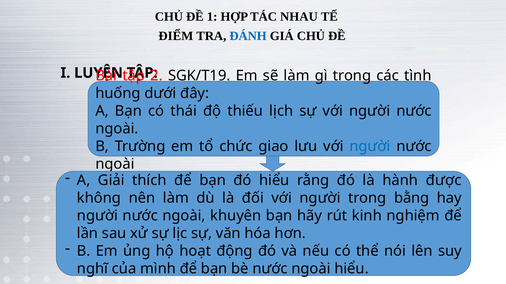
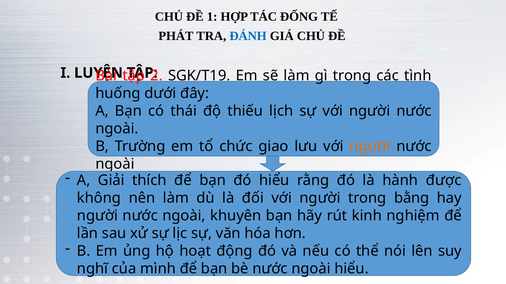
NHAU: NHAU -> ĐỐNG
ĐIỂM: ĐIỂM -> PHÁT
người at (370, 147) colour: blue -> orange
